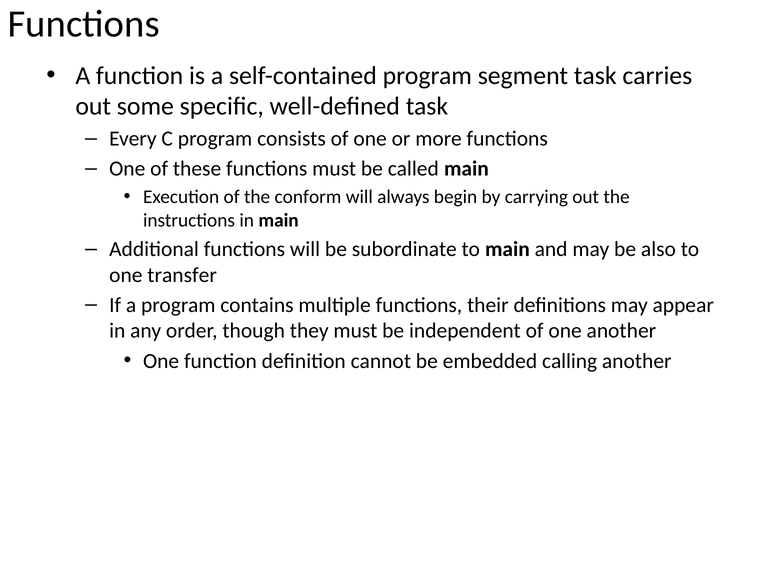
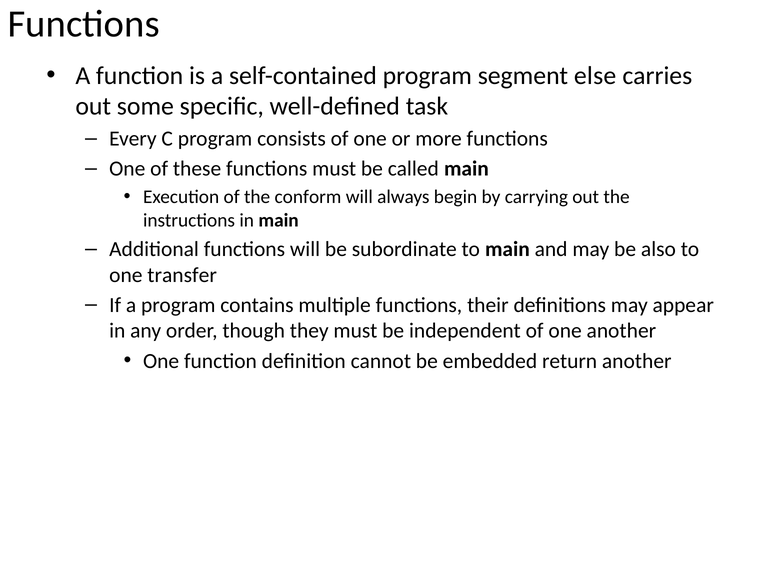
segment task: task -> else
calling: calling -> return
